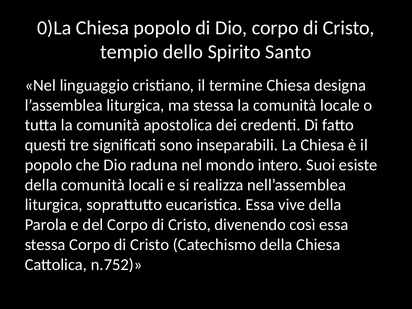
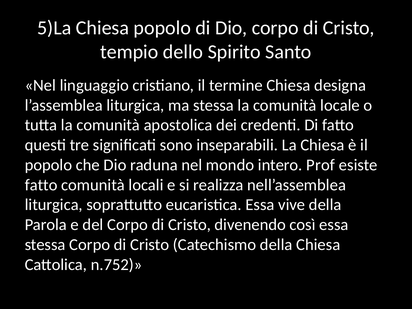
0)La: 0)La -> 5)La
Suoi: Suoi -> Prof
della at (41, 185): della -> fatto
